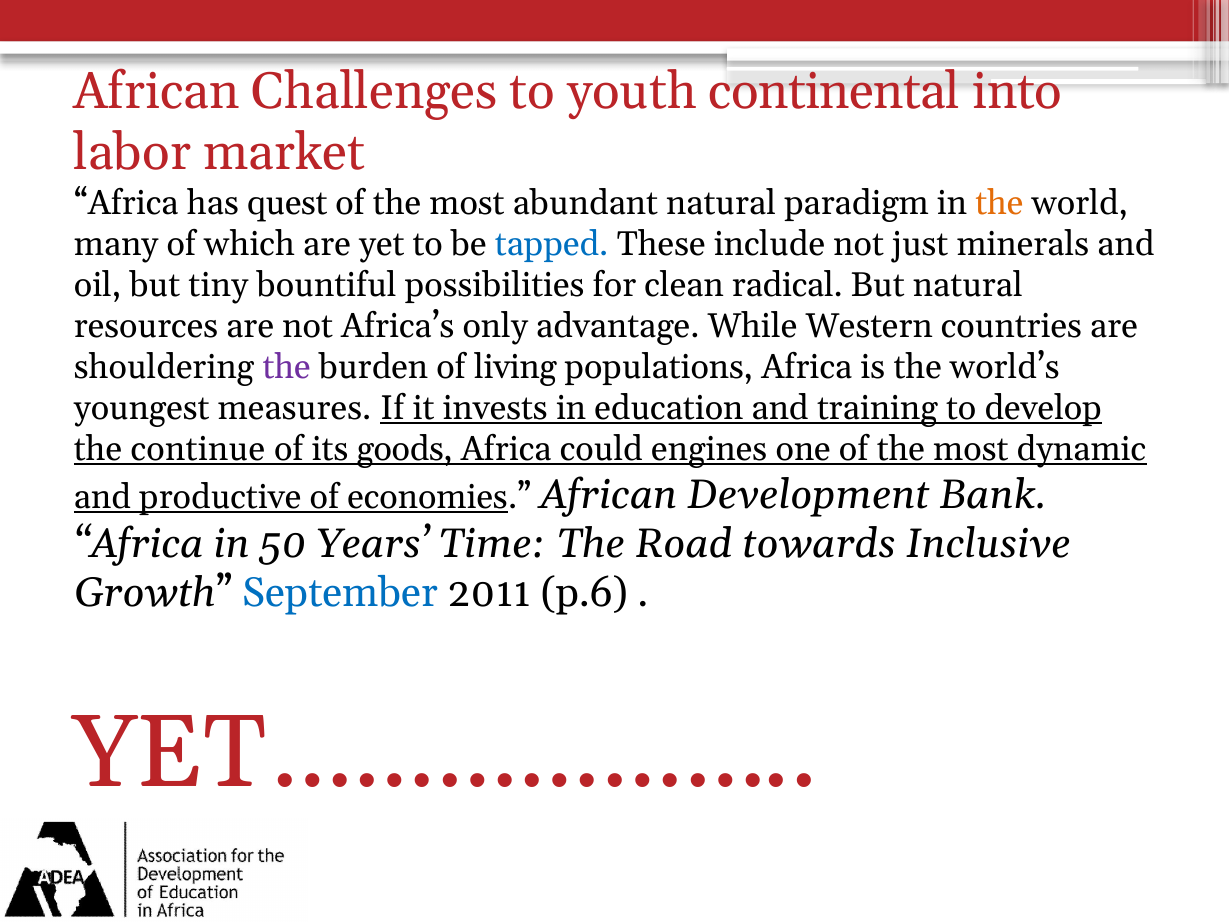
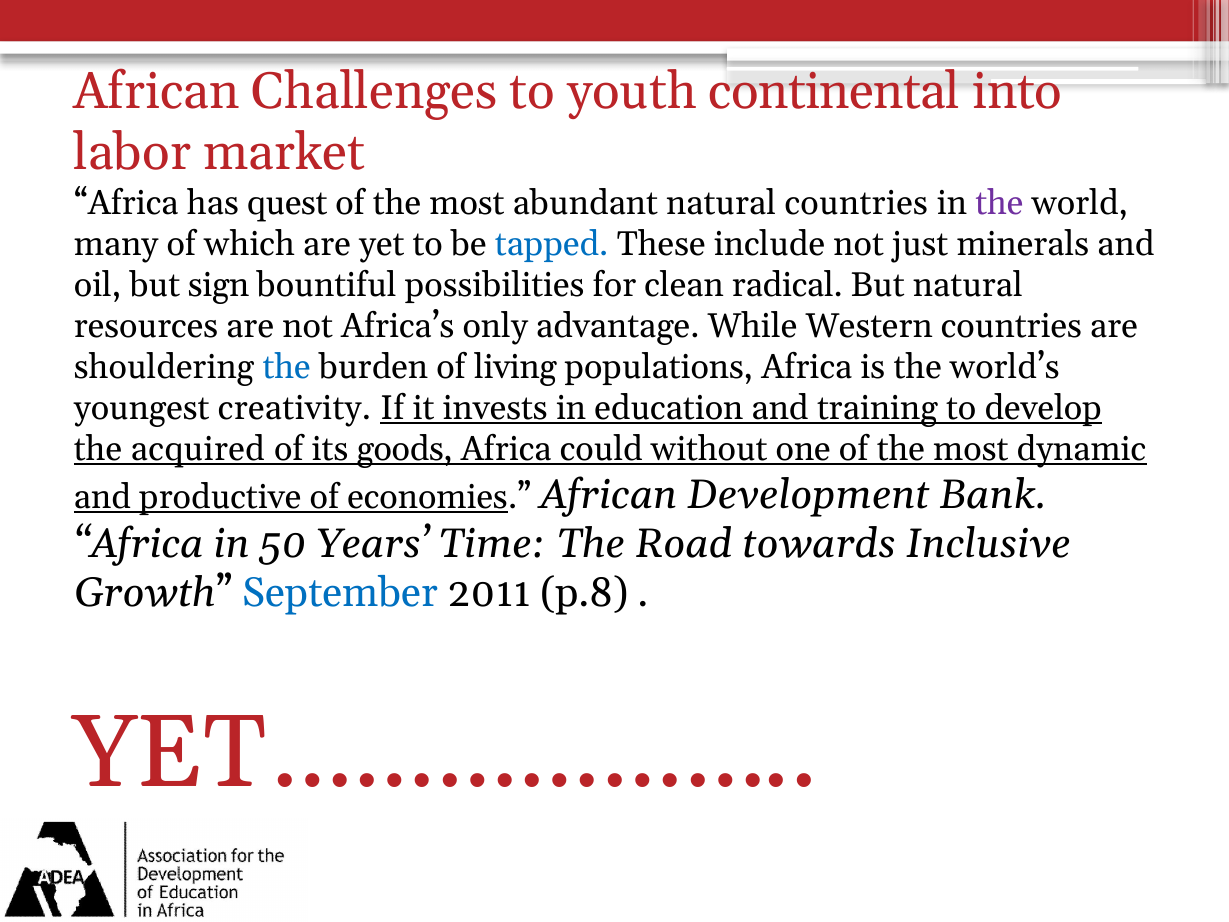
natural paradigm: paradigm -> countries
the at (999, 203) colour: orange -> purple
tiny: tiny -> sign
the at (287, 367) colour: purple -> blue
measures: measures -> creativity
continue: continue -> acquired
engines: engines -> without
p.6: p.6 -> p.8
